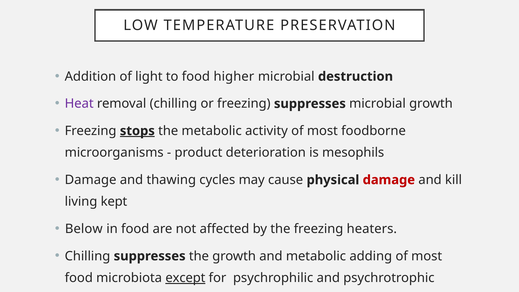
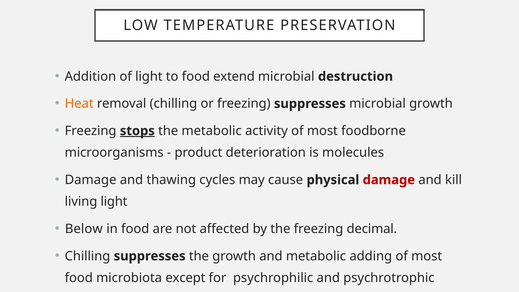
higher: higher -> extend
Heat colour: purple -> orange
mesophils: mesophils -> molecules
living kept: kept -> light
heaters: heaters -> decimal
except underline: present -> none
